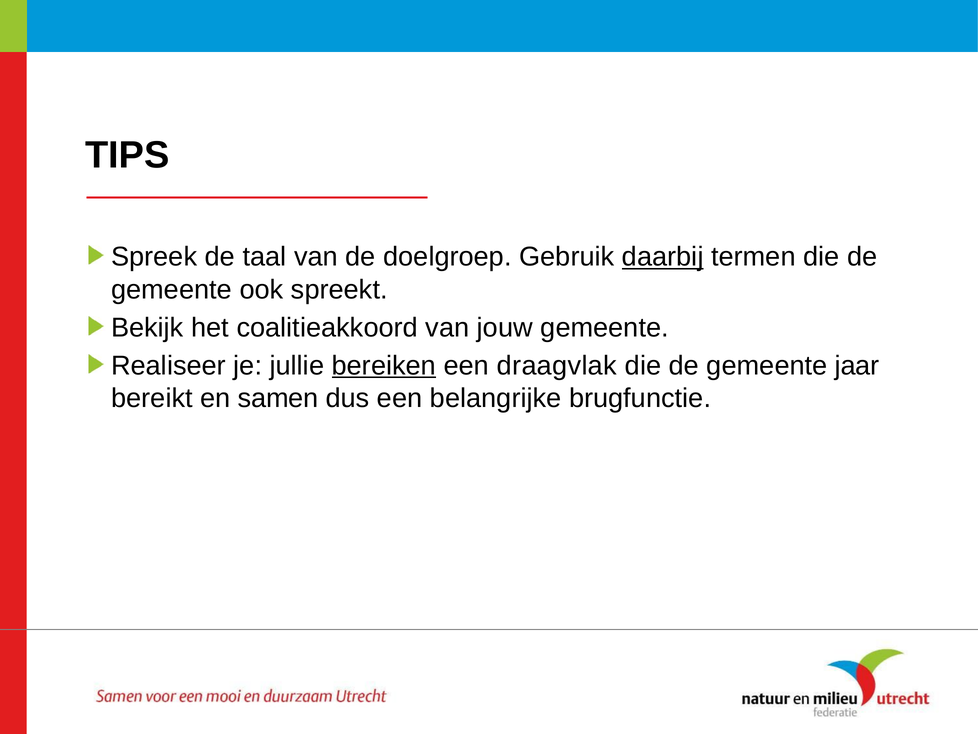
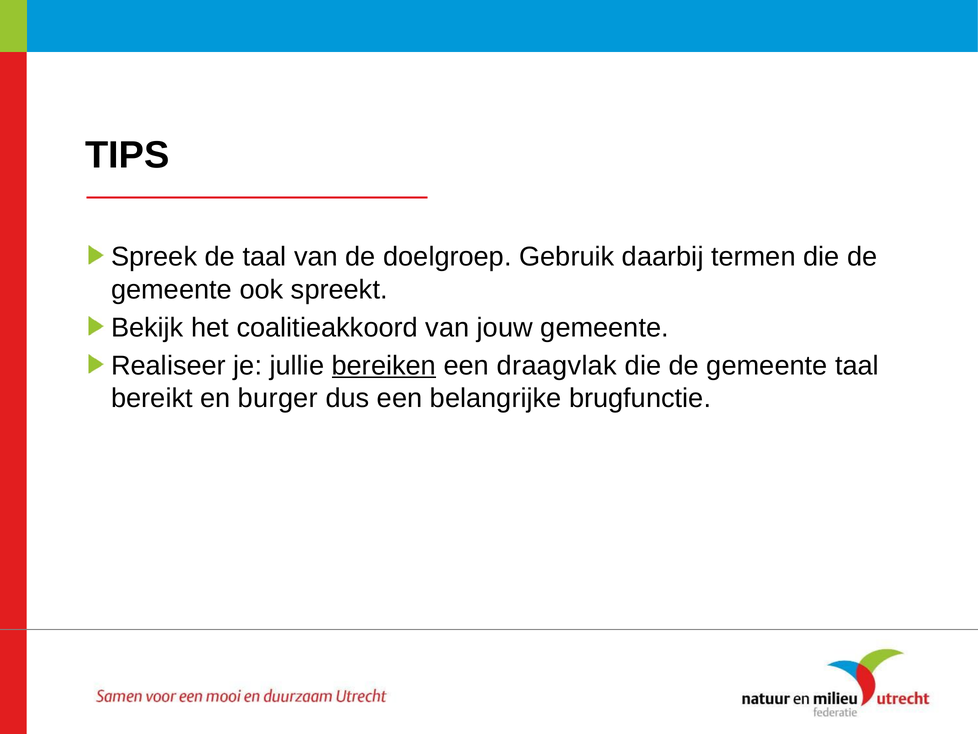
daarbij underline: present -> none
gemeente jaar: jaar -> taal
samen: samen -> burger
